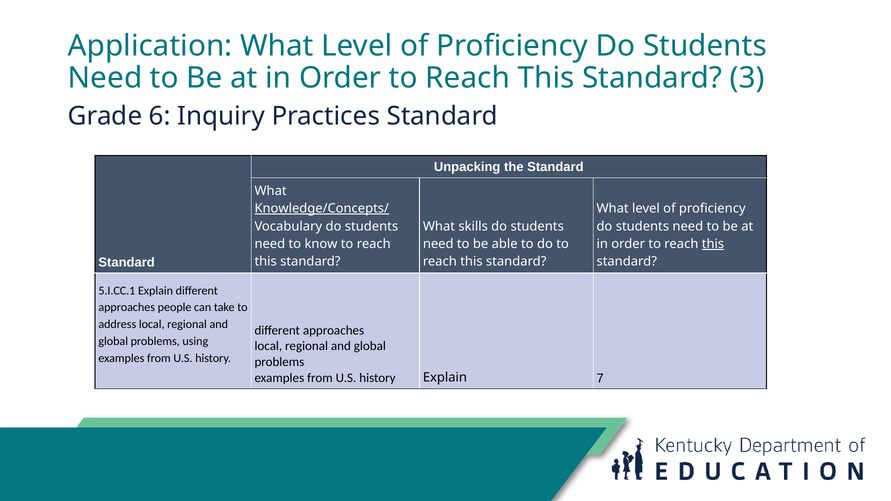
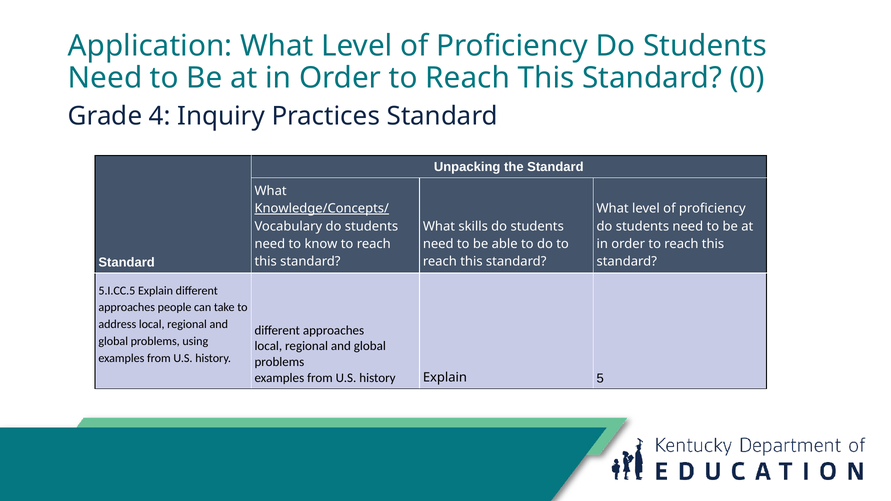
3: 3 -> 0
6: 6 -> 4
this at (713, 244) underline: present -> none
5.I.CC.1: 5.I.CC.1 -> 5.I.CC.5
7: 7 -> 5
